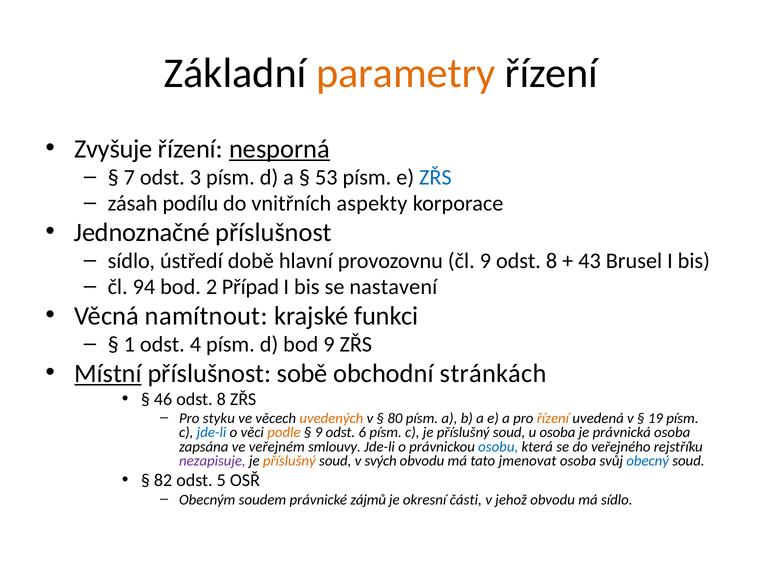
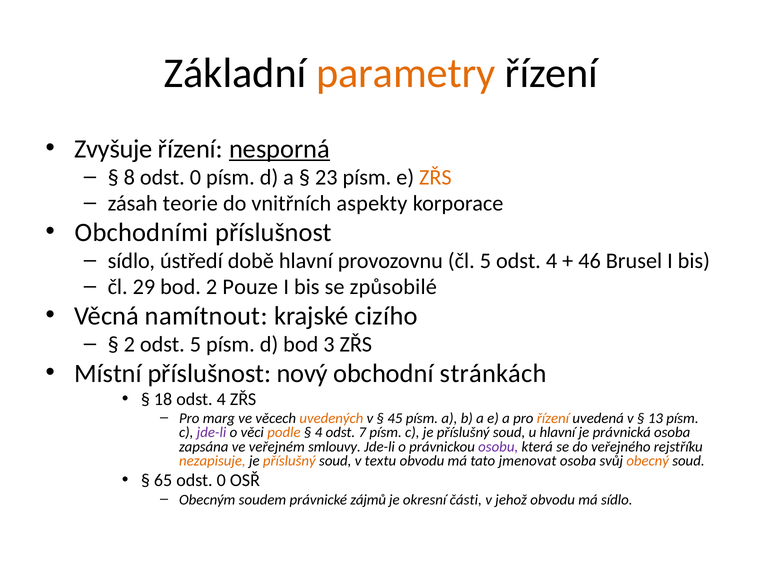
7: 7 -> 8
3 at (195, 177): 3 -> 0
53: 53 -> 23
ZŘS at (435, 177) colour: blue -> orange
podílu: podílu -> teorie
Jednoznačné: Jednoznačné -> Obchodními
čl 9: 9 -> 5
8 at (552, 261): 8 -> 4
43: 43 -> 46
94: 94 -> 29
Případ: Případ -> Pouze
nastavení: nastavení -> způsobilé
funkci: funkci -> cizího
1 at (129, 344): 1 -> 2
odst 4: 4 -> 5
bod 9: 9 -> 3
Místní underline: present -> none
sobě: sobě -> nový
46: 46 -> 18
8 at (221, 399): 8 -> 4
styku: styku -> marg
80: 80 -> 45
19: 19 -> 13
jde-li at (212, 432) colour: blue -> purple
9 at (319, 432): 9 -> 4
6: 6 -> 7
u osoba: osoba -> hlavní
osobu colour: blue -> purple
nezapisuje colour: purple -> orange
svých: svých -> textu
obecný colour: blue -> orange
82: 82 -> 65
5 at (221, 480): 5 -> 0
